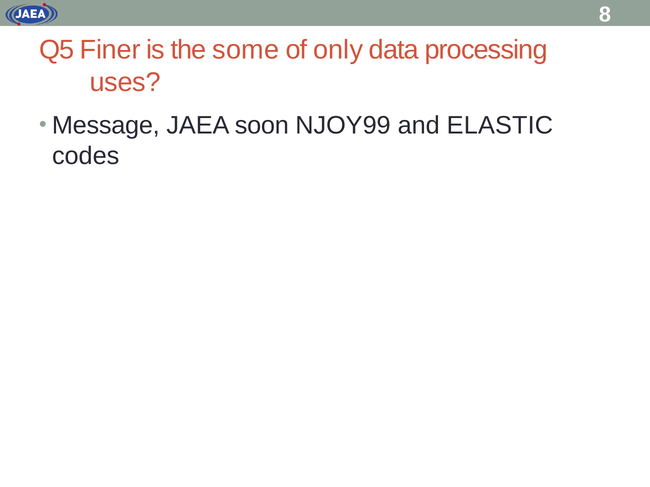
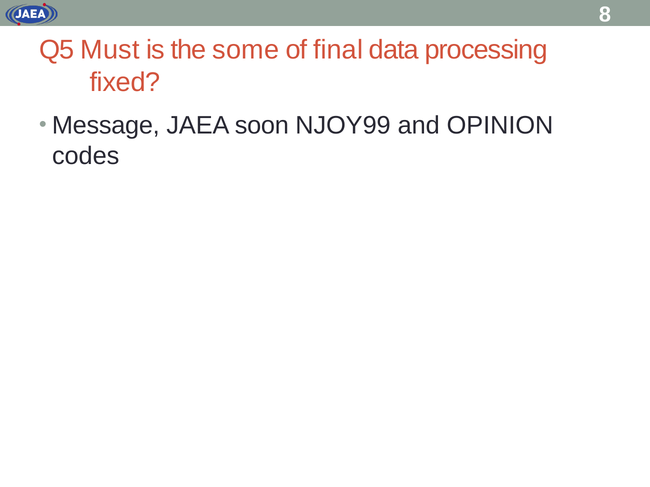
Finer: Finer -> Must
only: only -> final
uses: uses -> fixed
ELASTIC: ELASTIC -> OPINION
